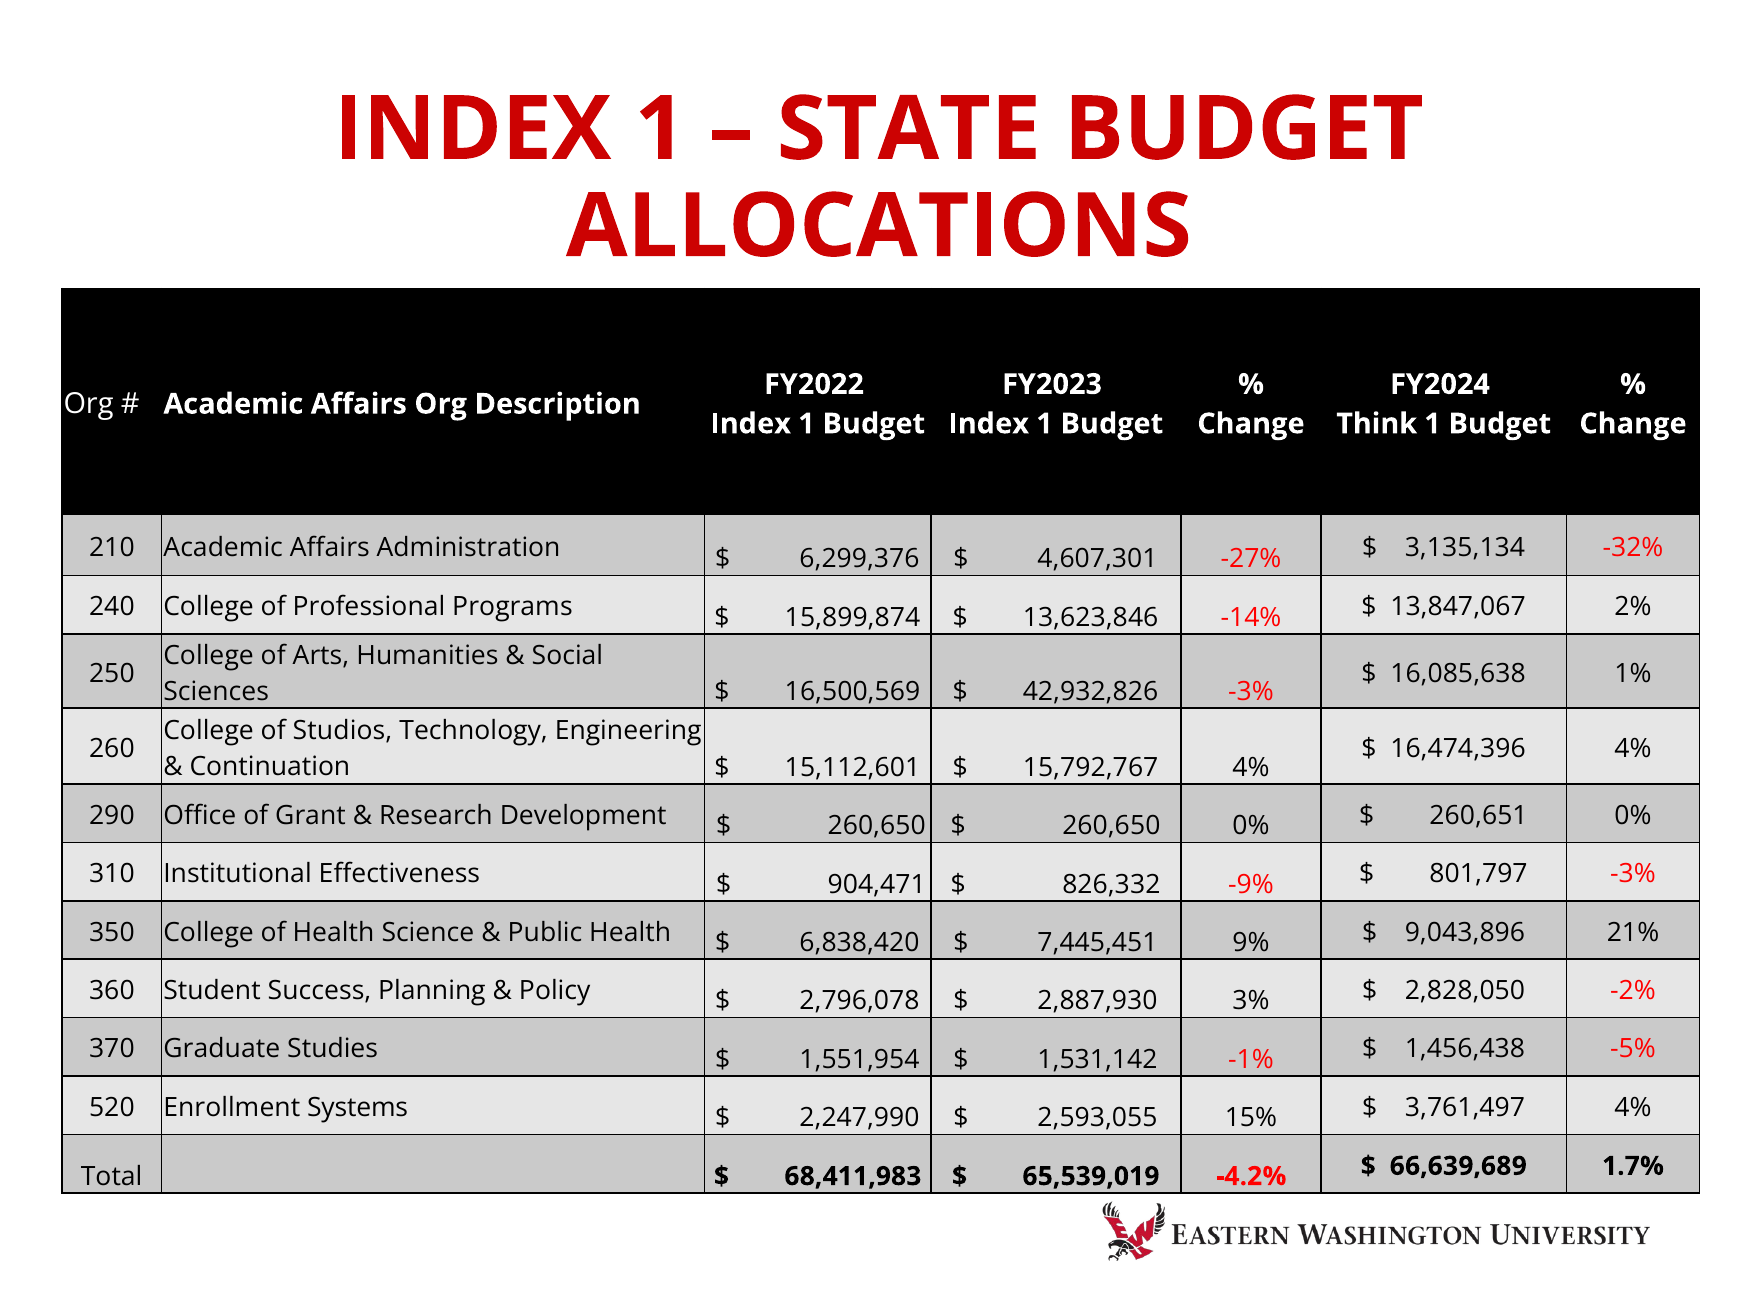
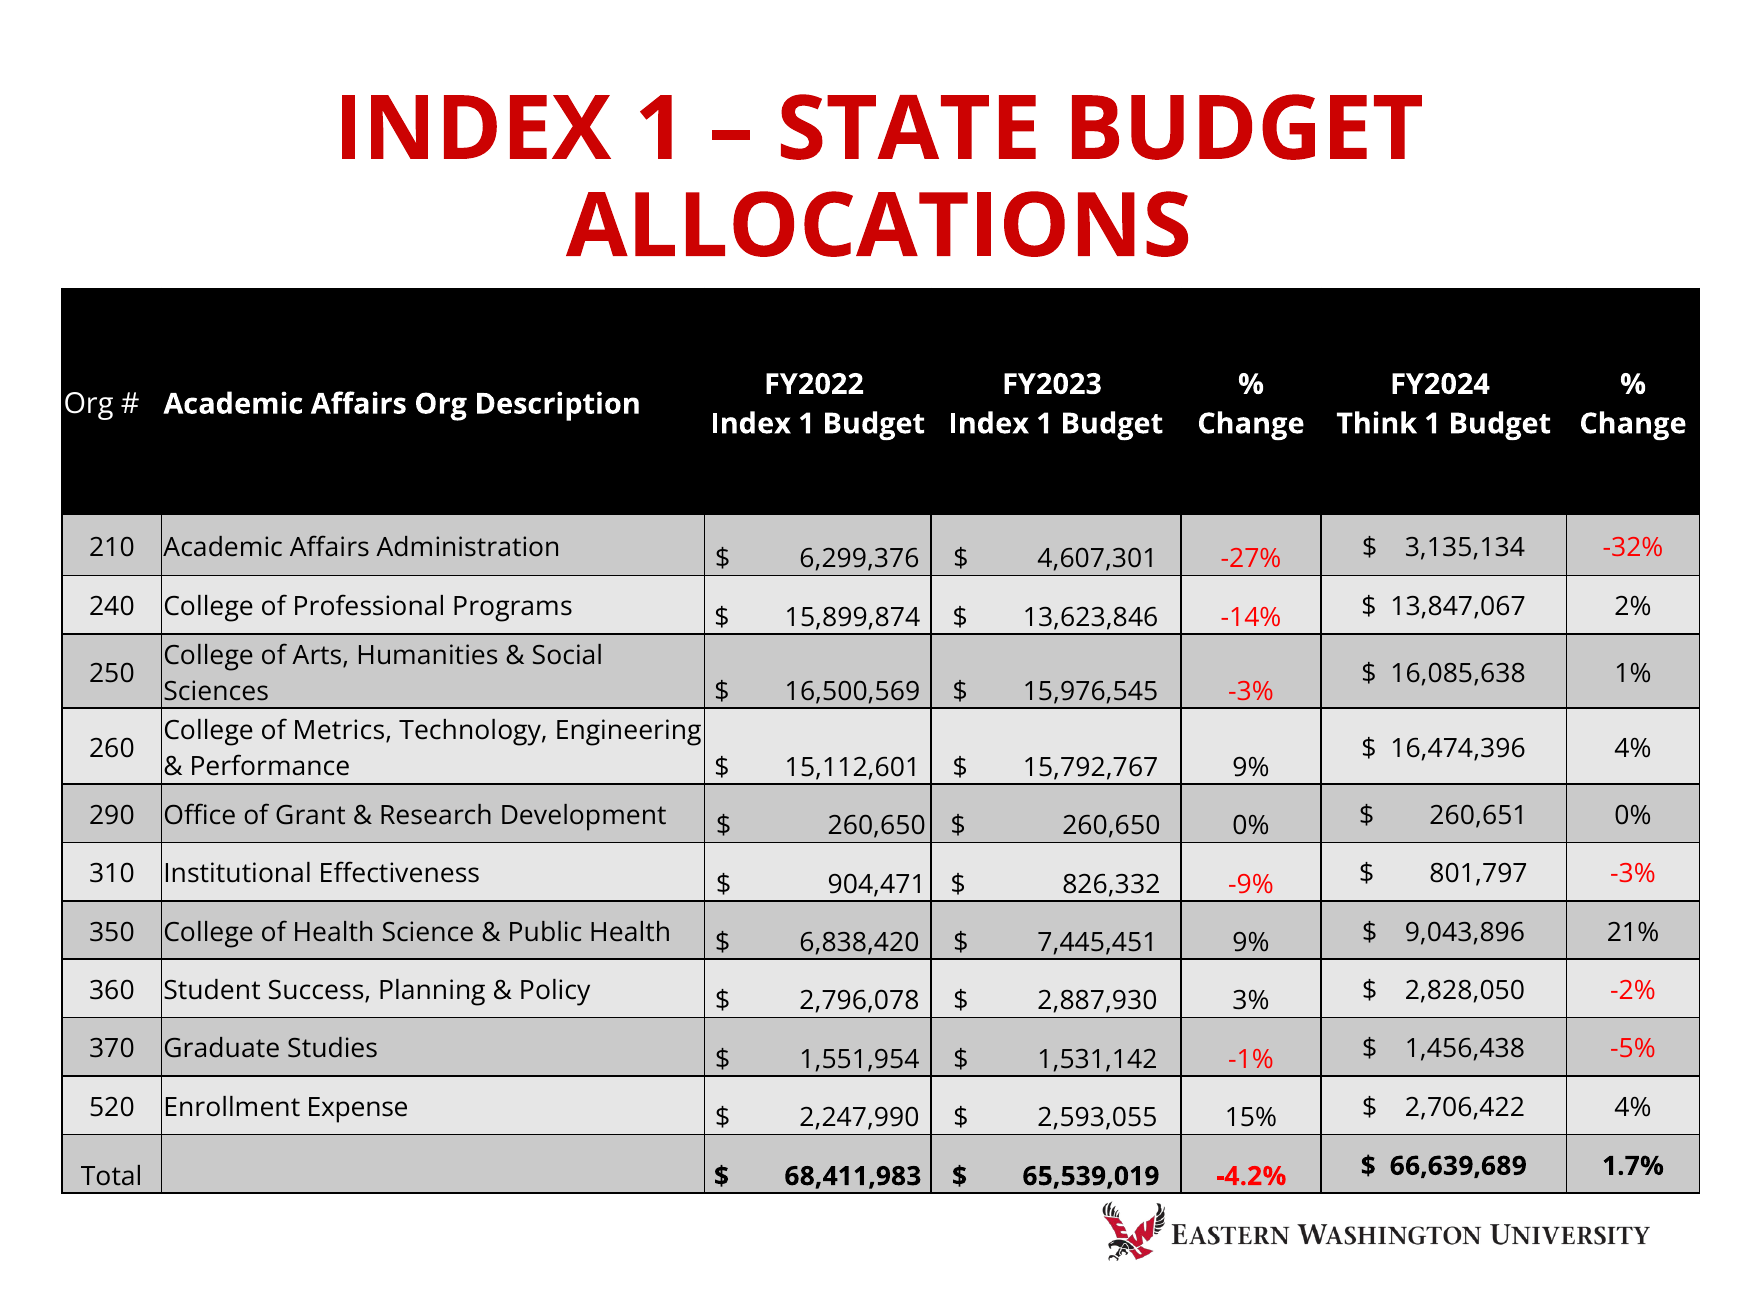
42,932,826: 42,932,826 -> 15,976,545
Studios: Studios -> Metrics
Continuation: Continuation -> Performance
15,792,767 4%: 4% -> 9%
Systems: Systems -> Expense
3,761,497: 3,761,497 -> 2,706,422
